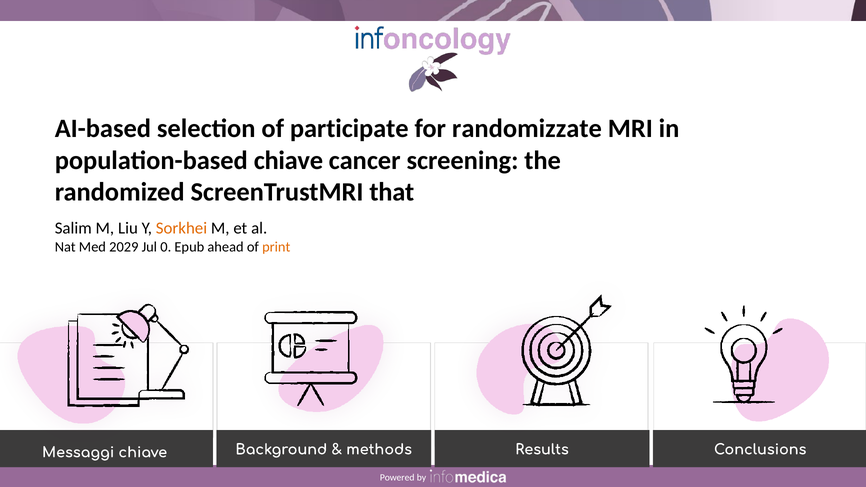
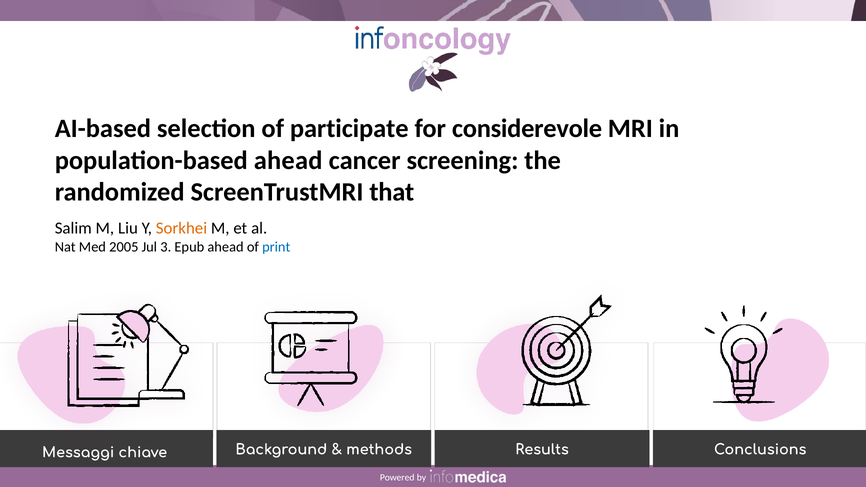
randomizzate: randomizzate -> considerevole
population-based chiave: chiave -> ahead
2029: 2029 -> 2005
0: 0 -> 3
print colour: orange -> blue
